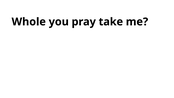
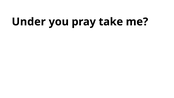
Whole: Whole -> Under
